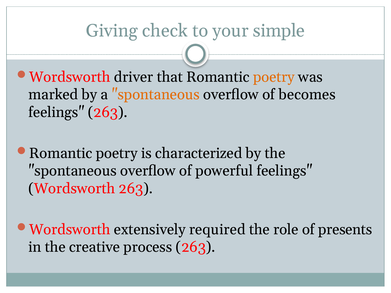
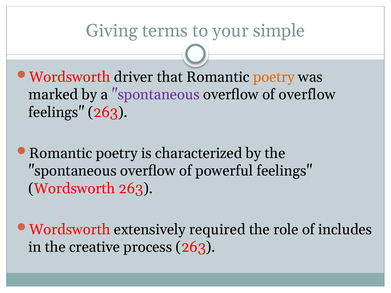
check: check -> terms
spontaneous at (156, 95) colour: orange -> purple
of becomes: becomes -> overflow
presents: presents -> includes
